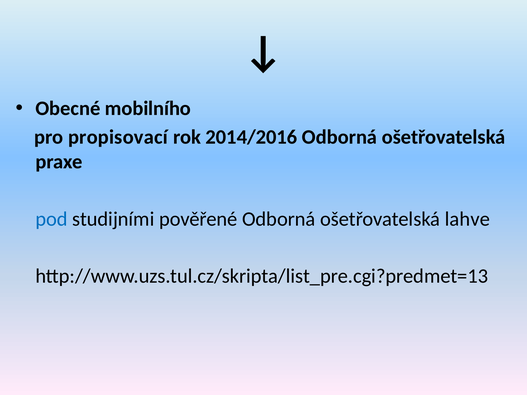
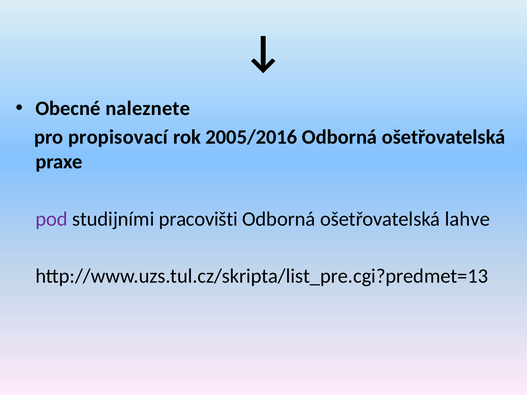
mobilního: mobilního -> naleznete
2014/2016: 2014/2016 -> 2005/2016
pod colour: blue -> purple
pověřené: pověřené -> pracovišti
